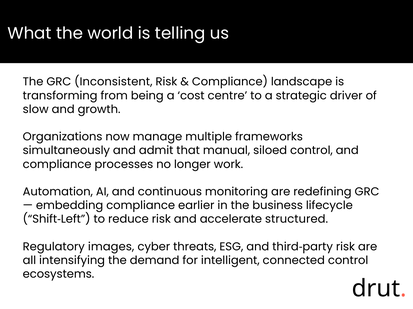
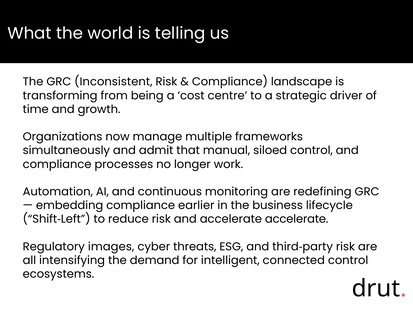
slow: slow -> time
accelerate structured: structured -> accelerate
